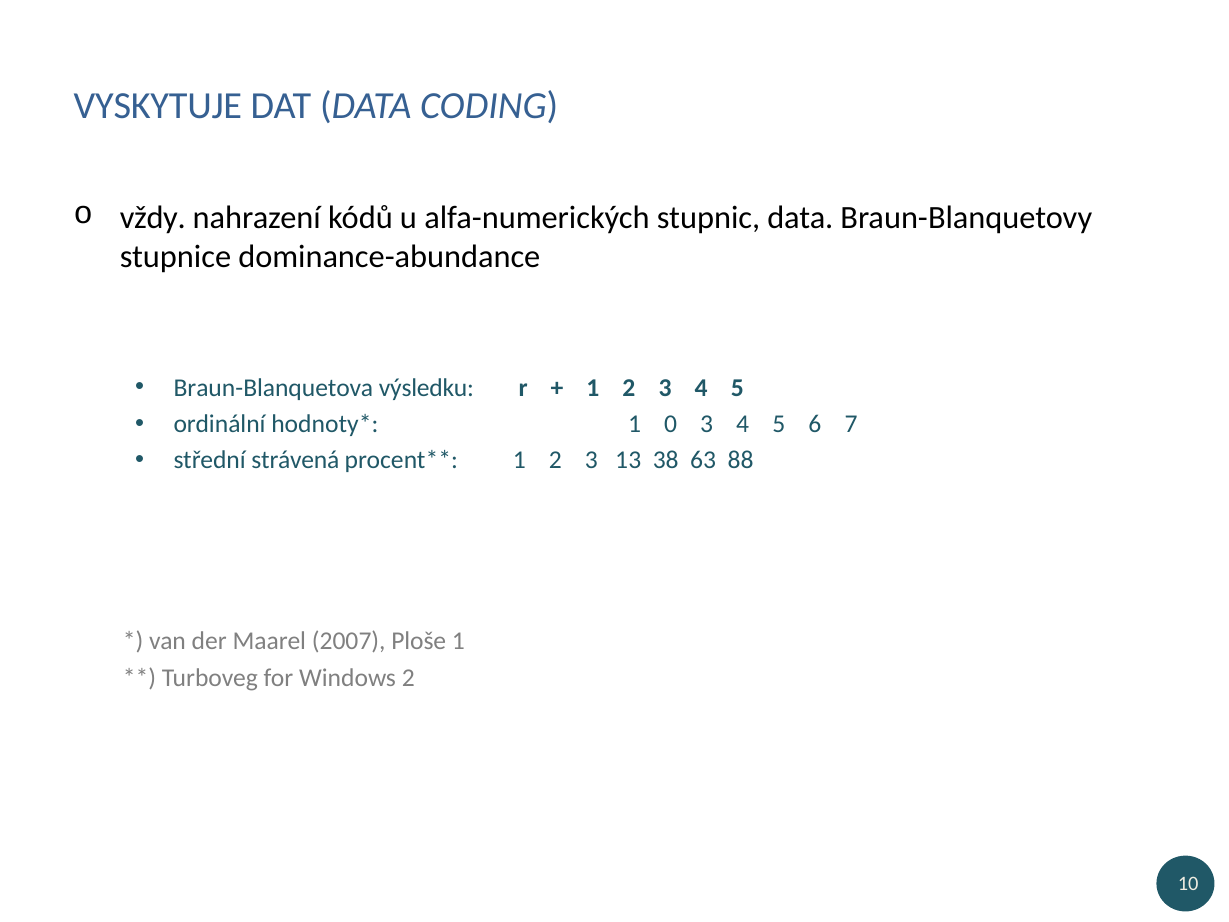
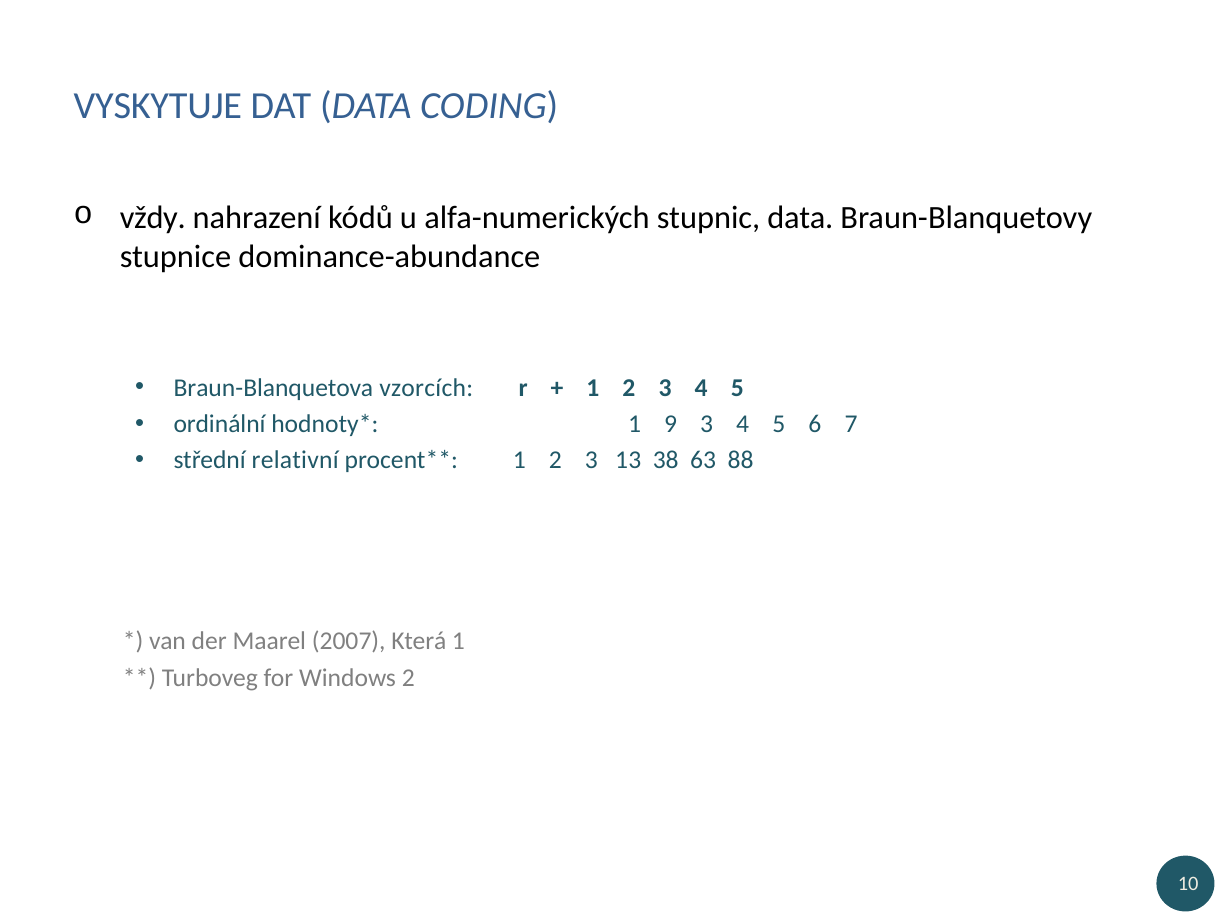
výsledku: výsledku -> vzorcích
0: 0 -> 9
strávená: strávená -> relativní
Ploše: Ploše -> Která
